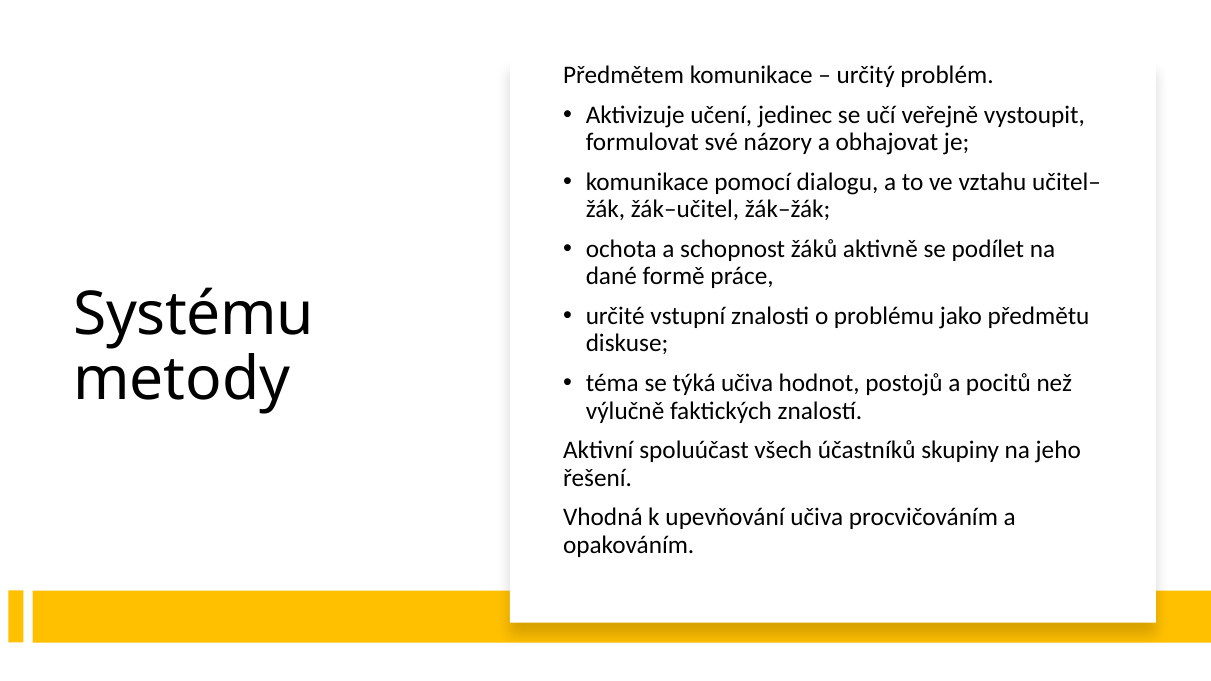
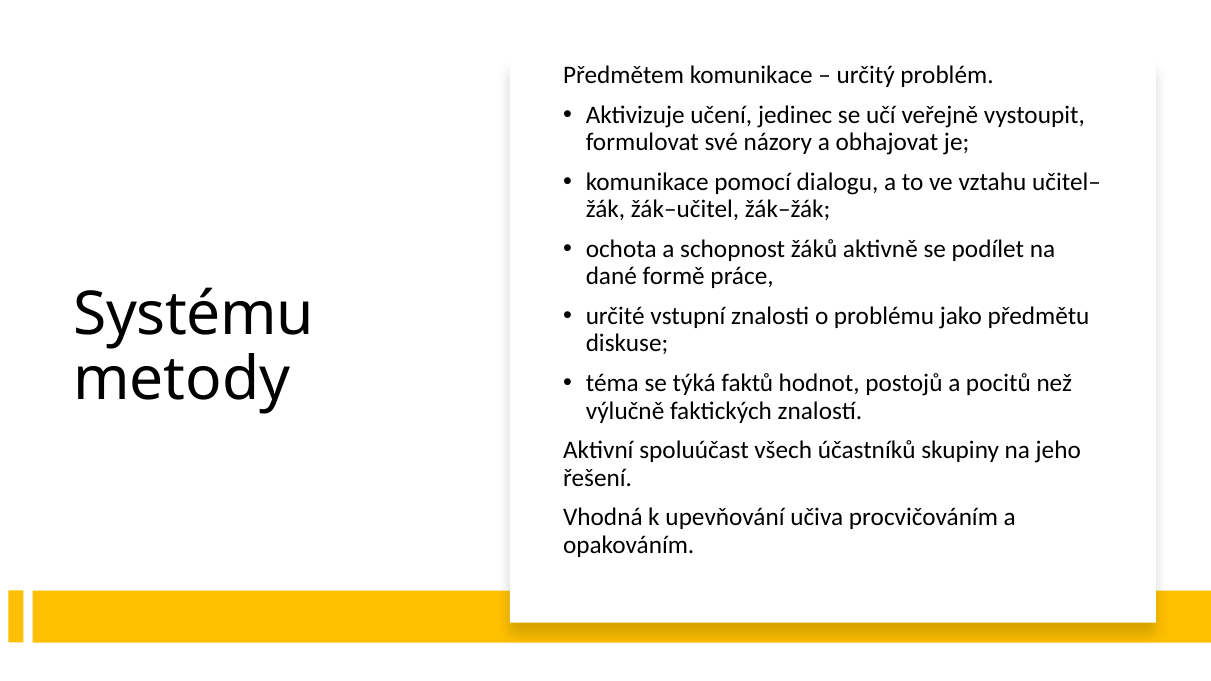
týká učiva: učiva -> faktů
